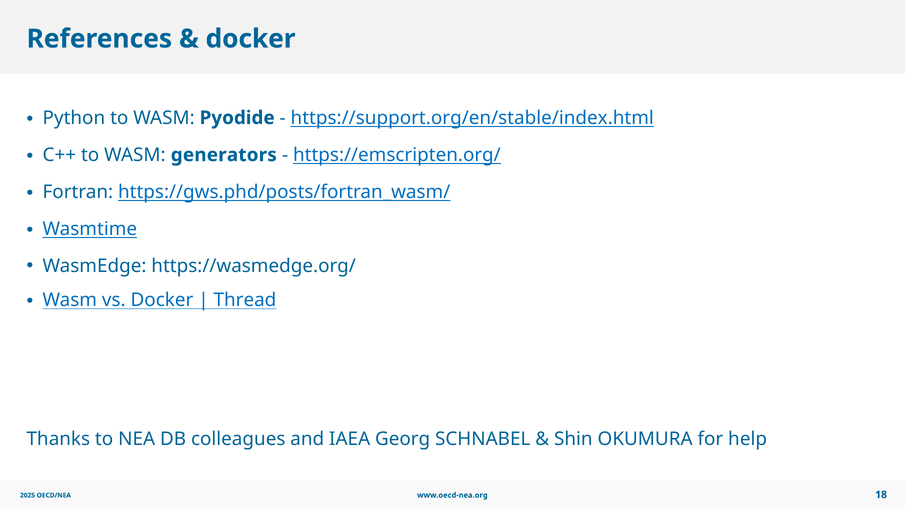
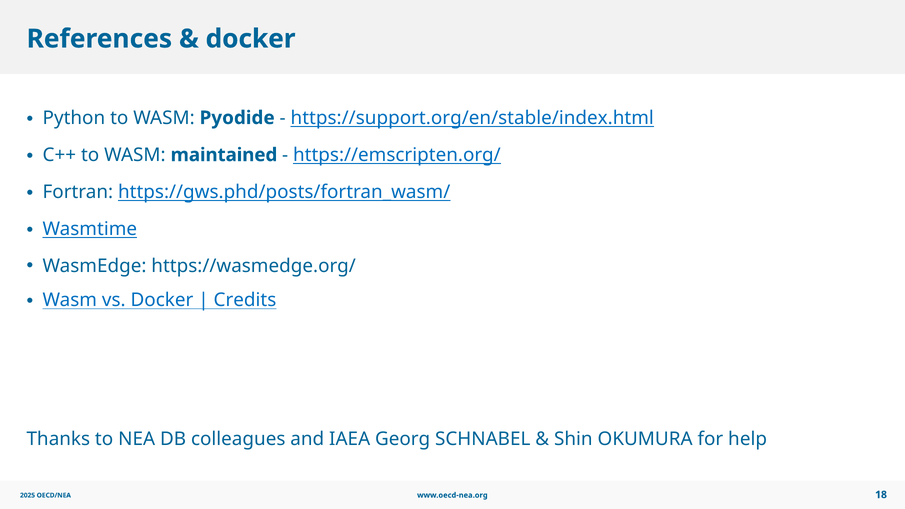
generators: generators -> maintained
Thread: Thread -> Credits
